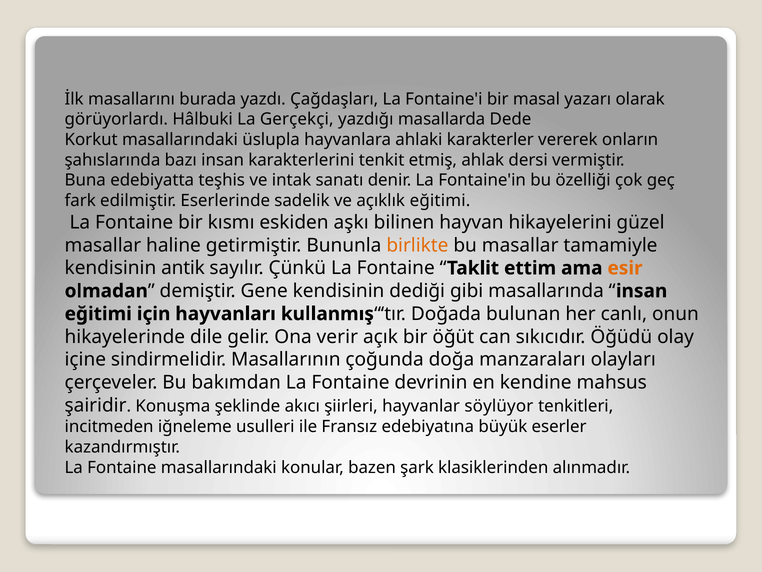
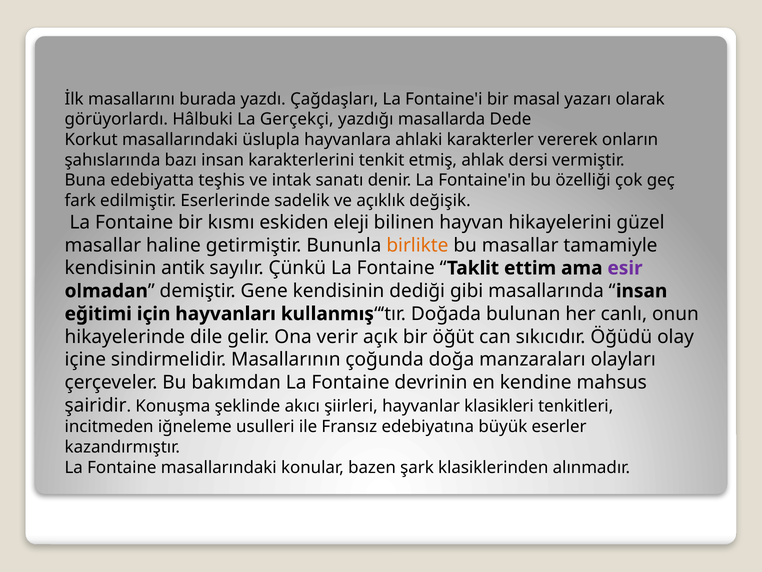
açıklık eğitimi: eğitimi -> değişik
aşkı: aşkı -> eleji
esir colour: orange -> purple
söylüyor: söylüyor -> klasikleri
